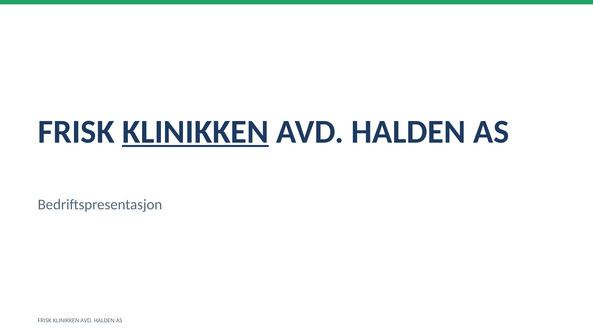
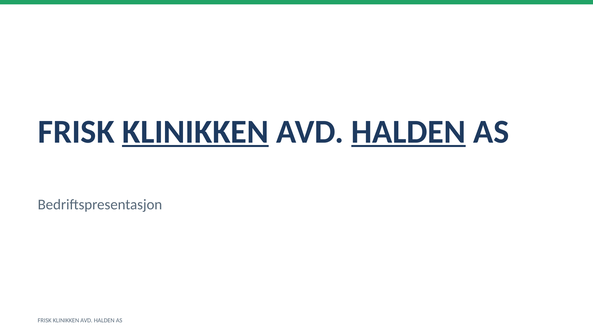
HALDEN at (409, 132) underline: none -> present
